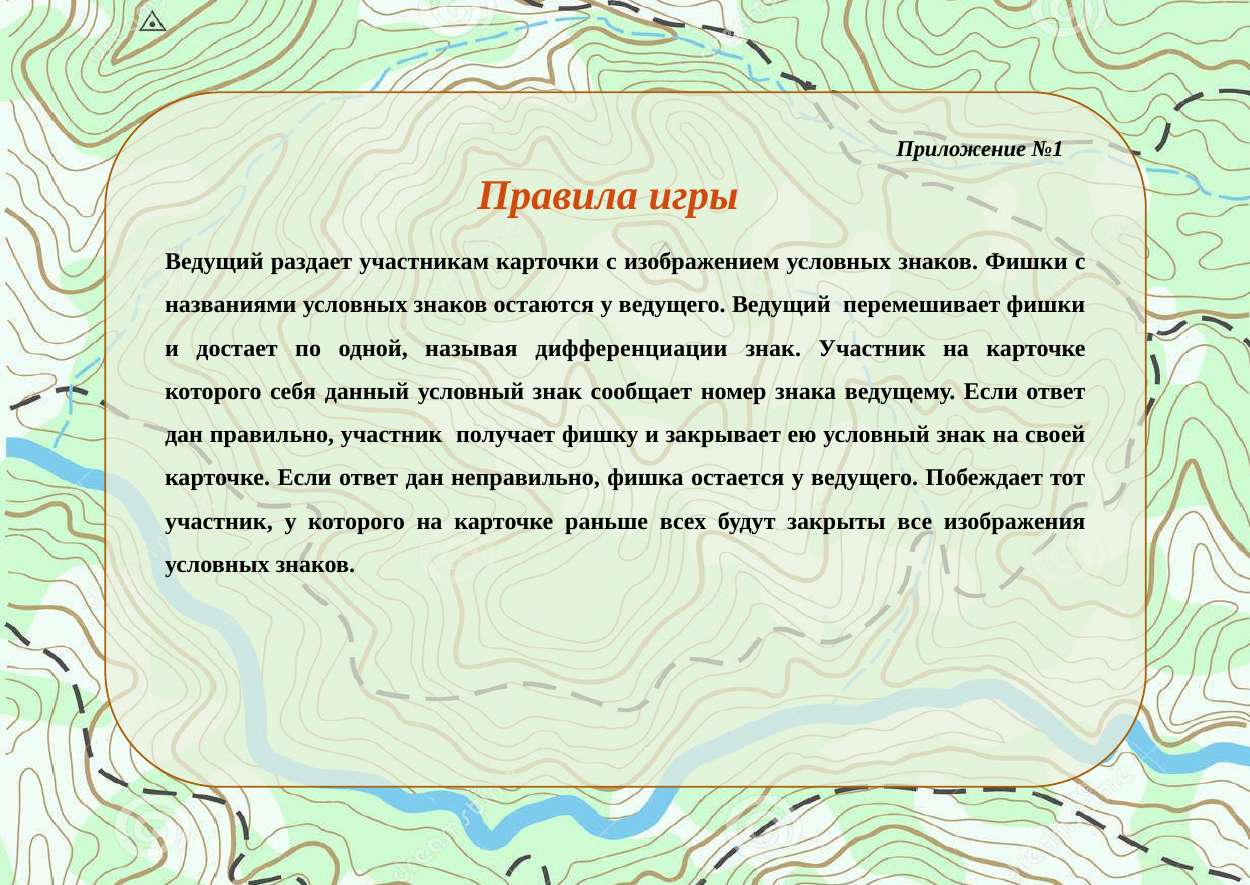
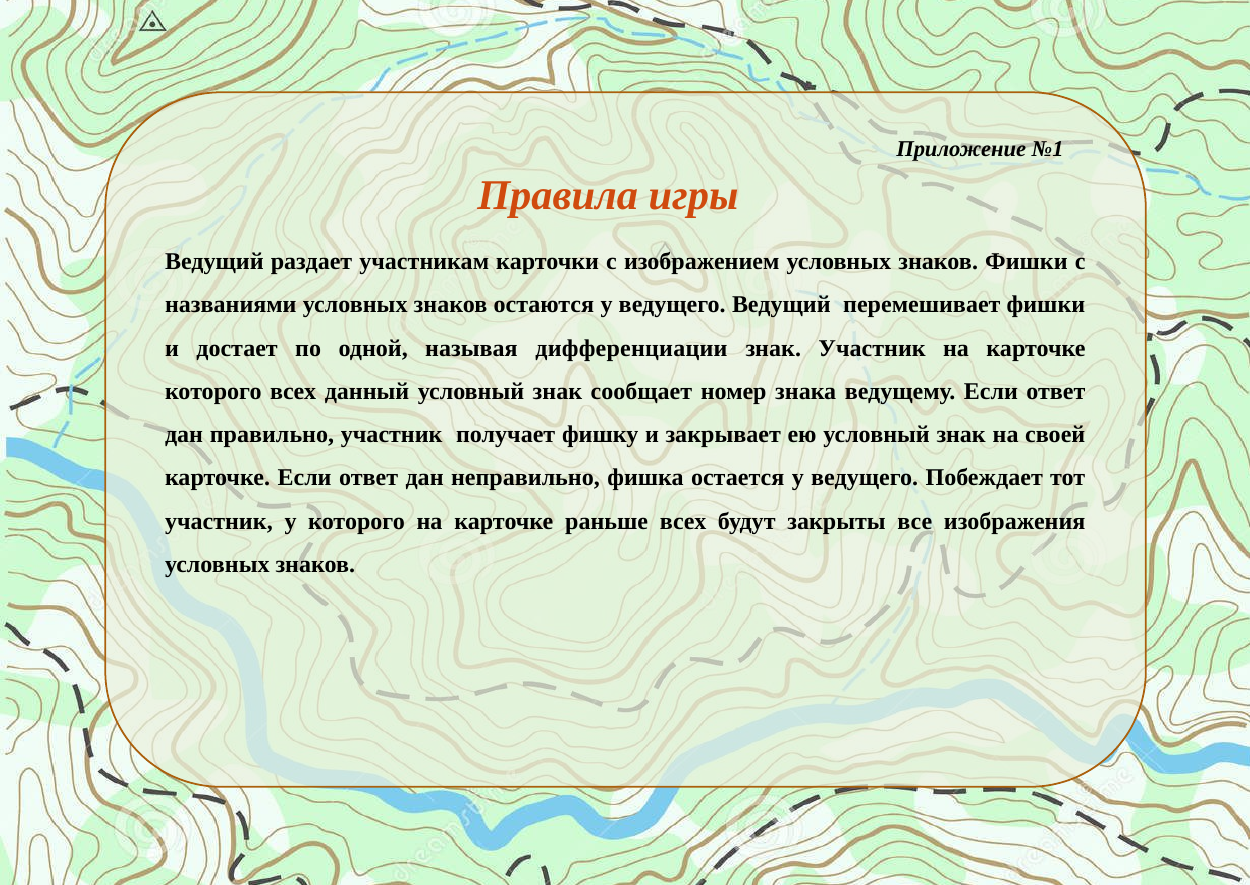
которого себя: себя -> всех
